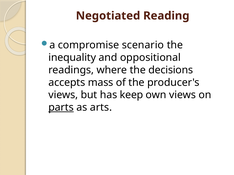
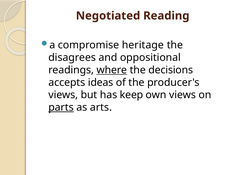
scenario: scenario -> heritage
inequality: inequality -> disagrees
where underline: none -> present
mass: mass -> ideas
